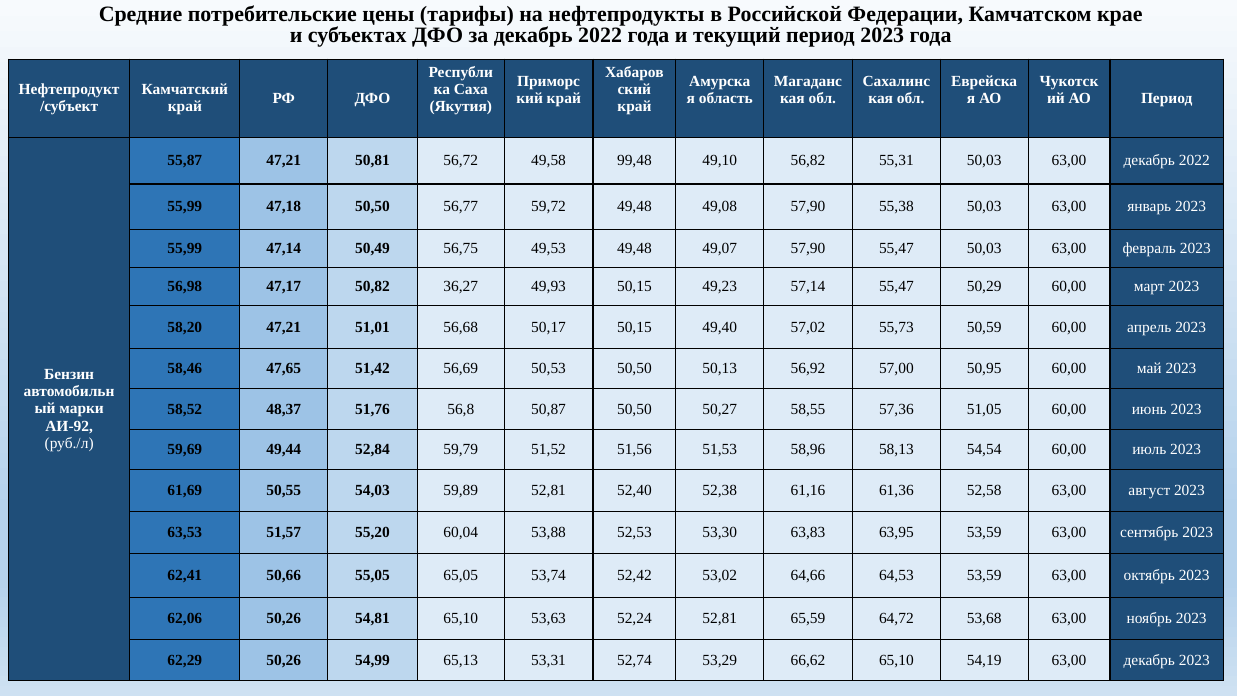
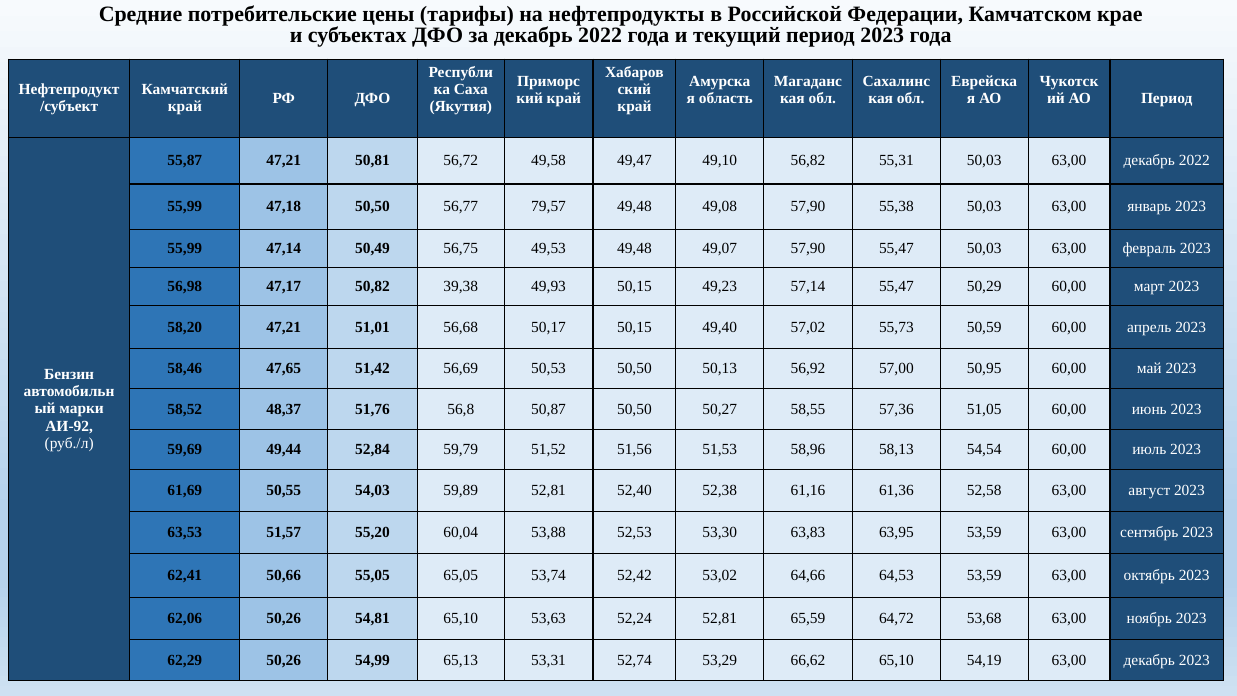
99,48: 99,48 -> 49,47
59,72: 59,72 -> 79,57
36,27: 36,27 -> 39,38
